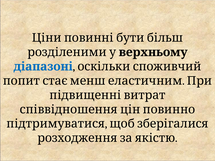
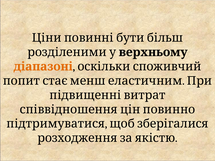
діапазоні colour: blue -> orange
